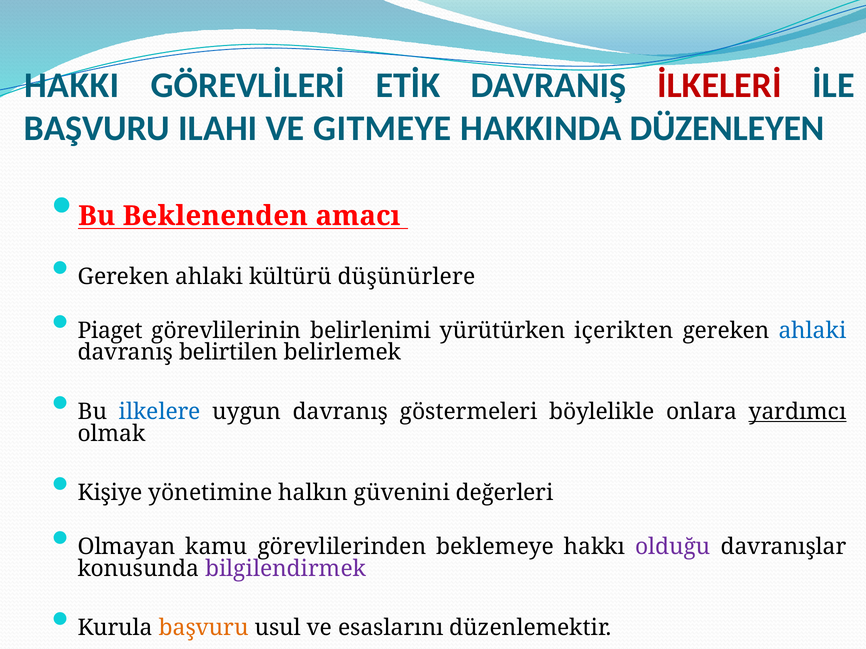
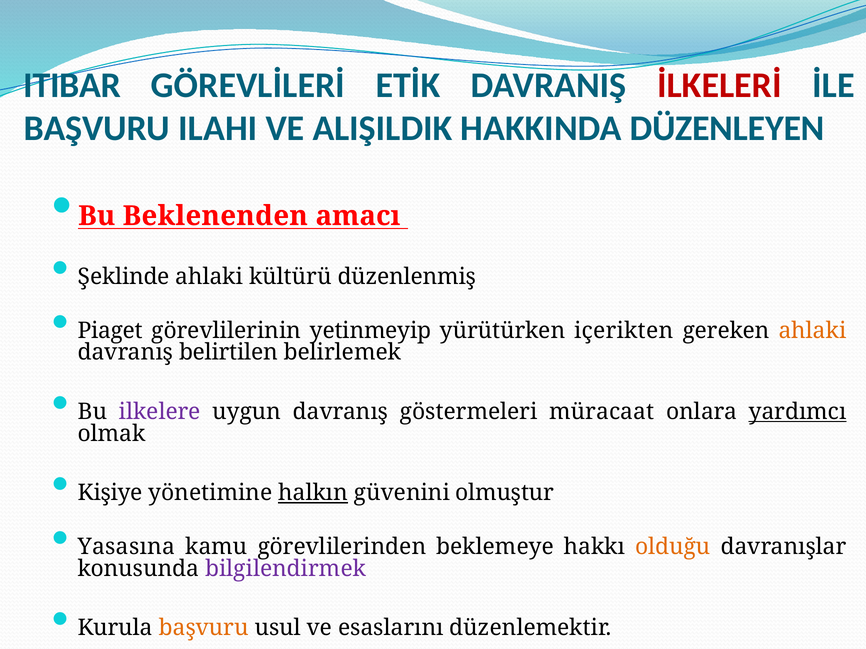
HAKKI: HAKKI -> ITIBAR
GITMEYE: GITMEYE -> ALIŞILDIK
Gereken at (124, 277): Gereken -> Şeklinde
düşünürlere: düşünürlere -> düzenlenmiş
belirlenimi: belirlenimi -> yetinmeyip
ahlaki at (812, 331) colour: blue -> orange
ilkelere colour: blue -> purple
böylelikle: böylelikle -> müracaat
halkın underline: none -> present
değerleri: değerleri -> olmuştur
Olmayan: Olmayan -> Yasasına
olduğu colour: purple -> orange
